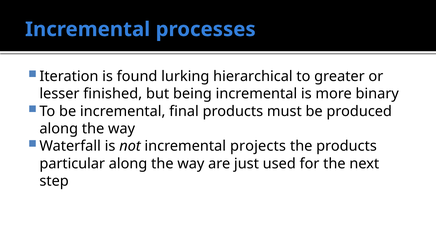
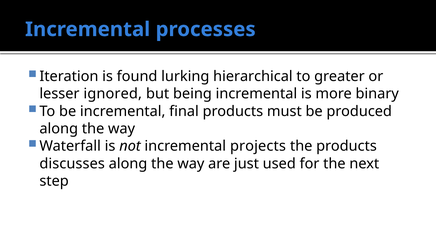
finished: finished -> ignored
particular: particular -> discusses
